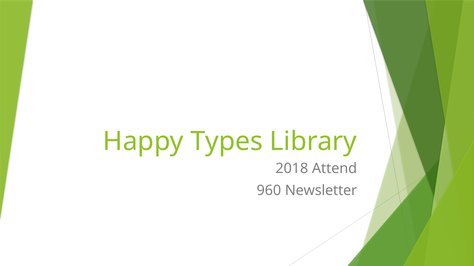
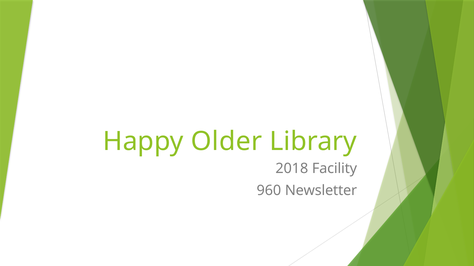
Types: Types -> Older
Attend: Attend -> Facility
